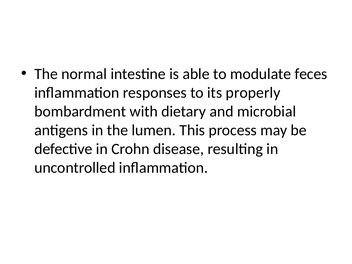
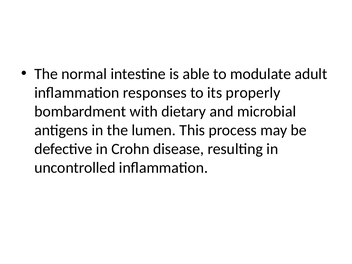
feces: feces -> adult
